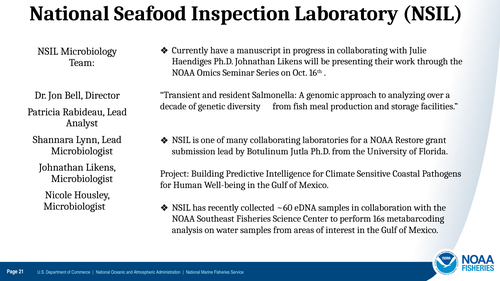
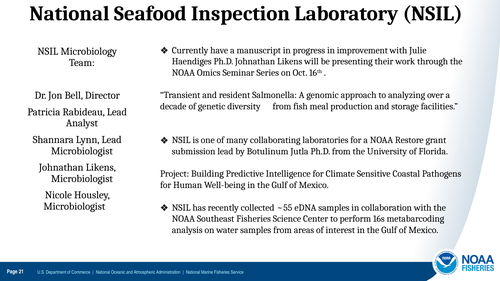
in collaborating: collaborating -> improvement
~60: ~60 -> ~55
